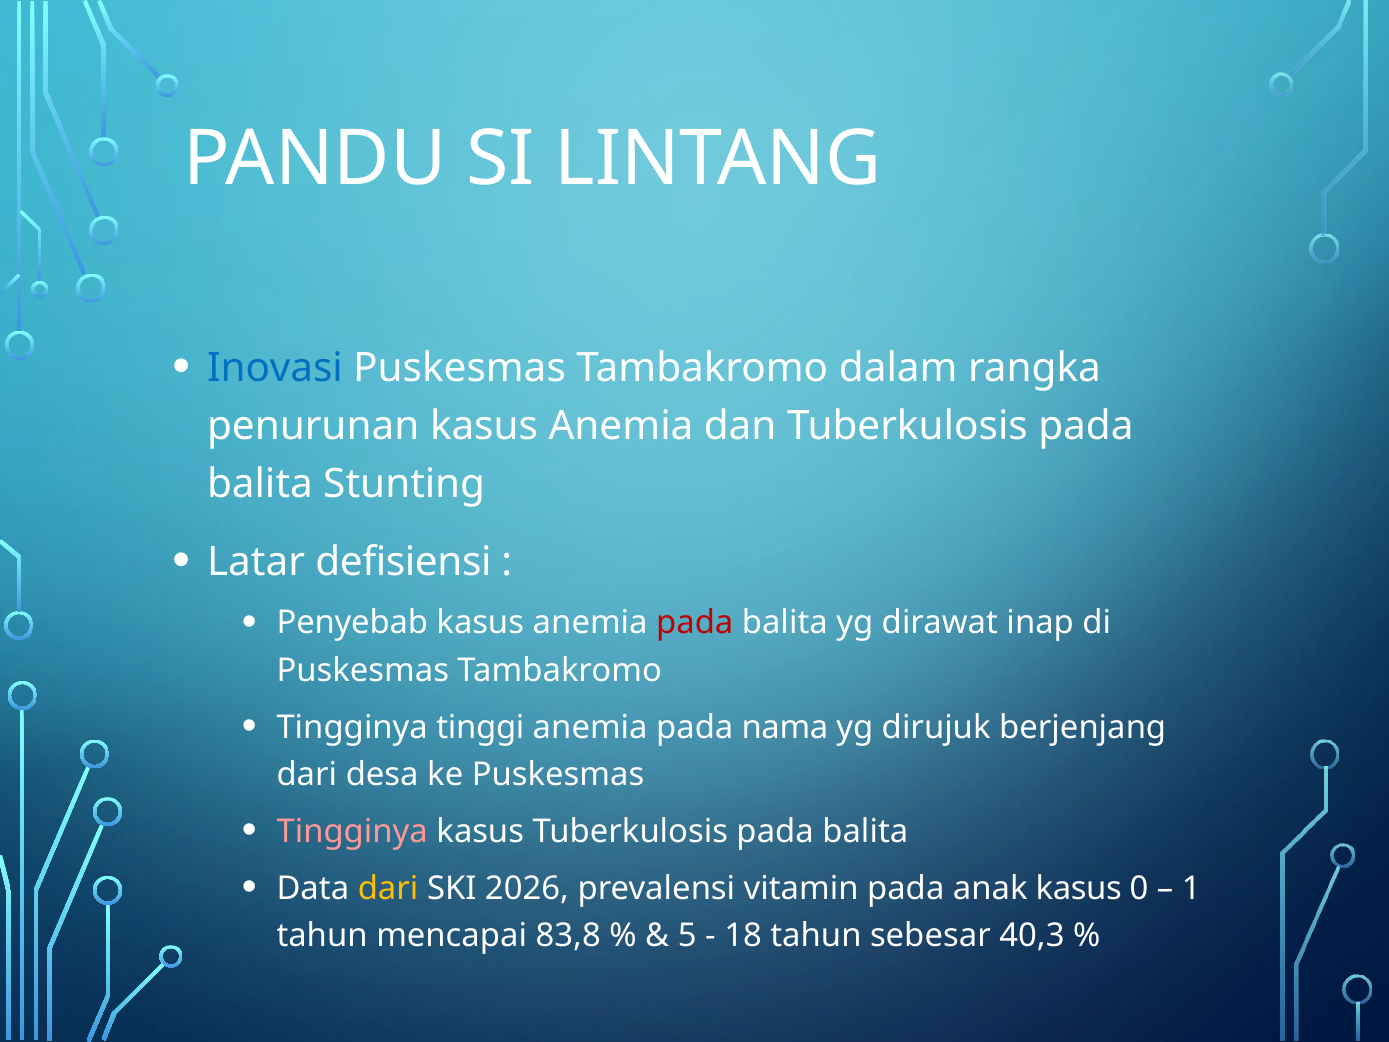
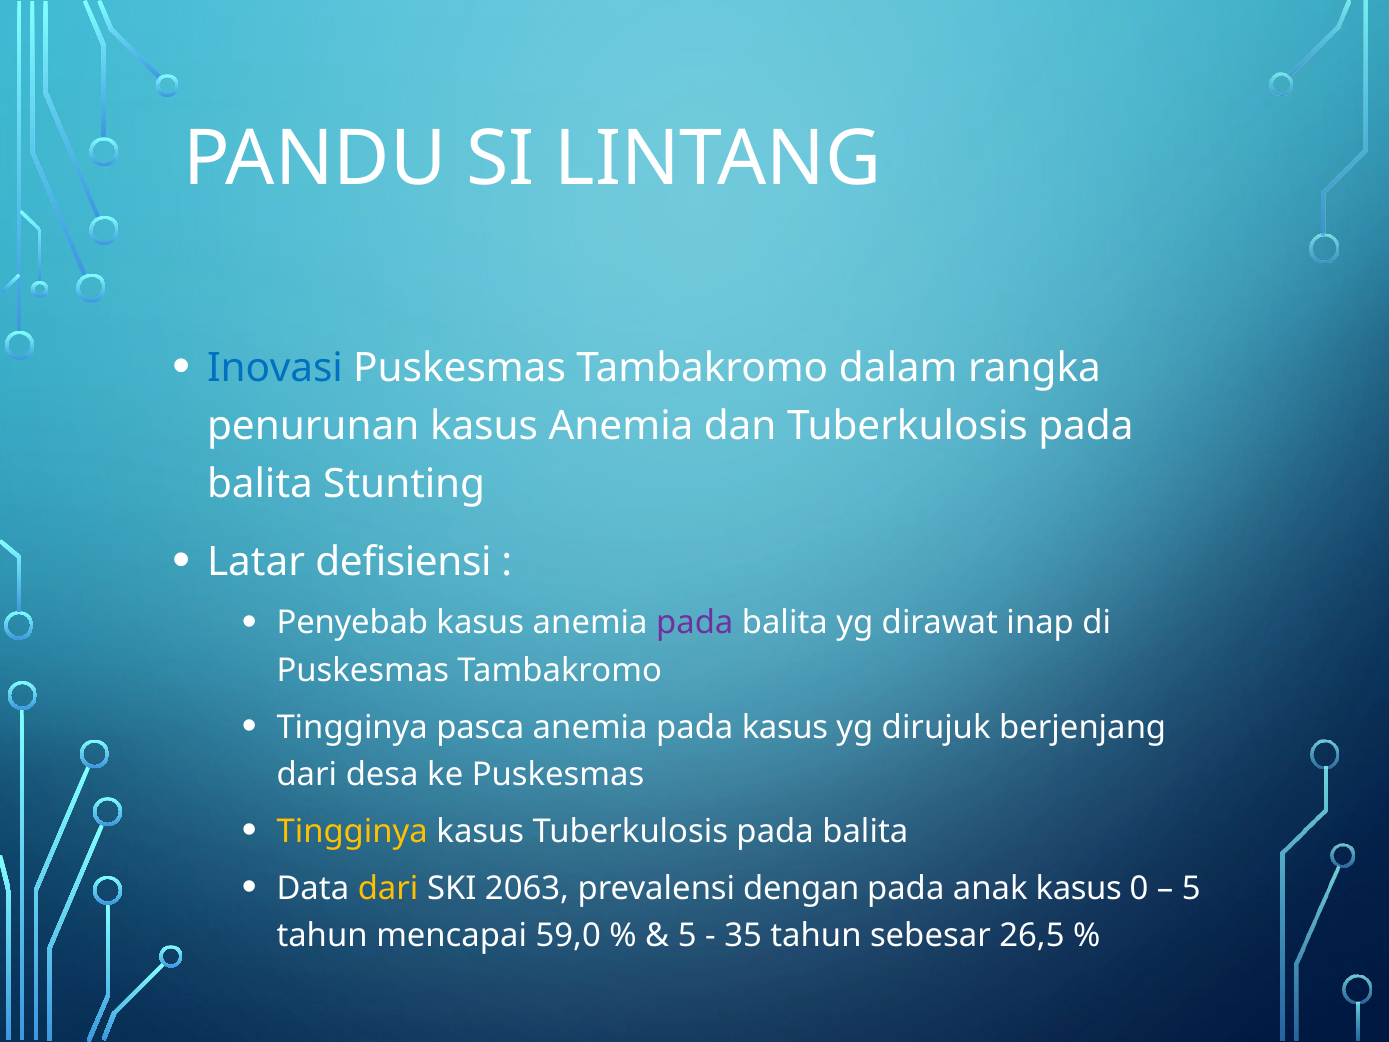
pada at (695, 623) colour: red -> purple
tinggi: tinggi -> pasca
pada nama: nama -> kasus
Tingginya at (352, 831) colour: pink -> yellow
2026: 2026 -> 2063
vitamin: vitamin -> dengan
1 at (1191, 888): 1 -> 5
83,8: 83,8 -> 59,0
18: 18 -> 35
40,3: 40,3 -> 26,5
